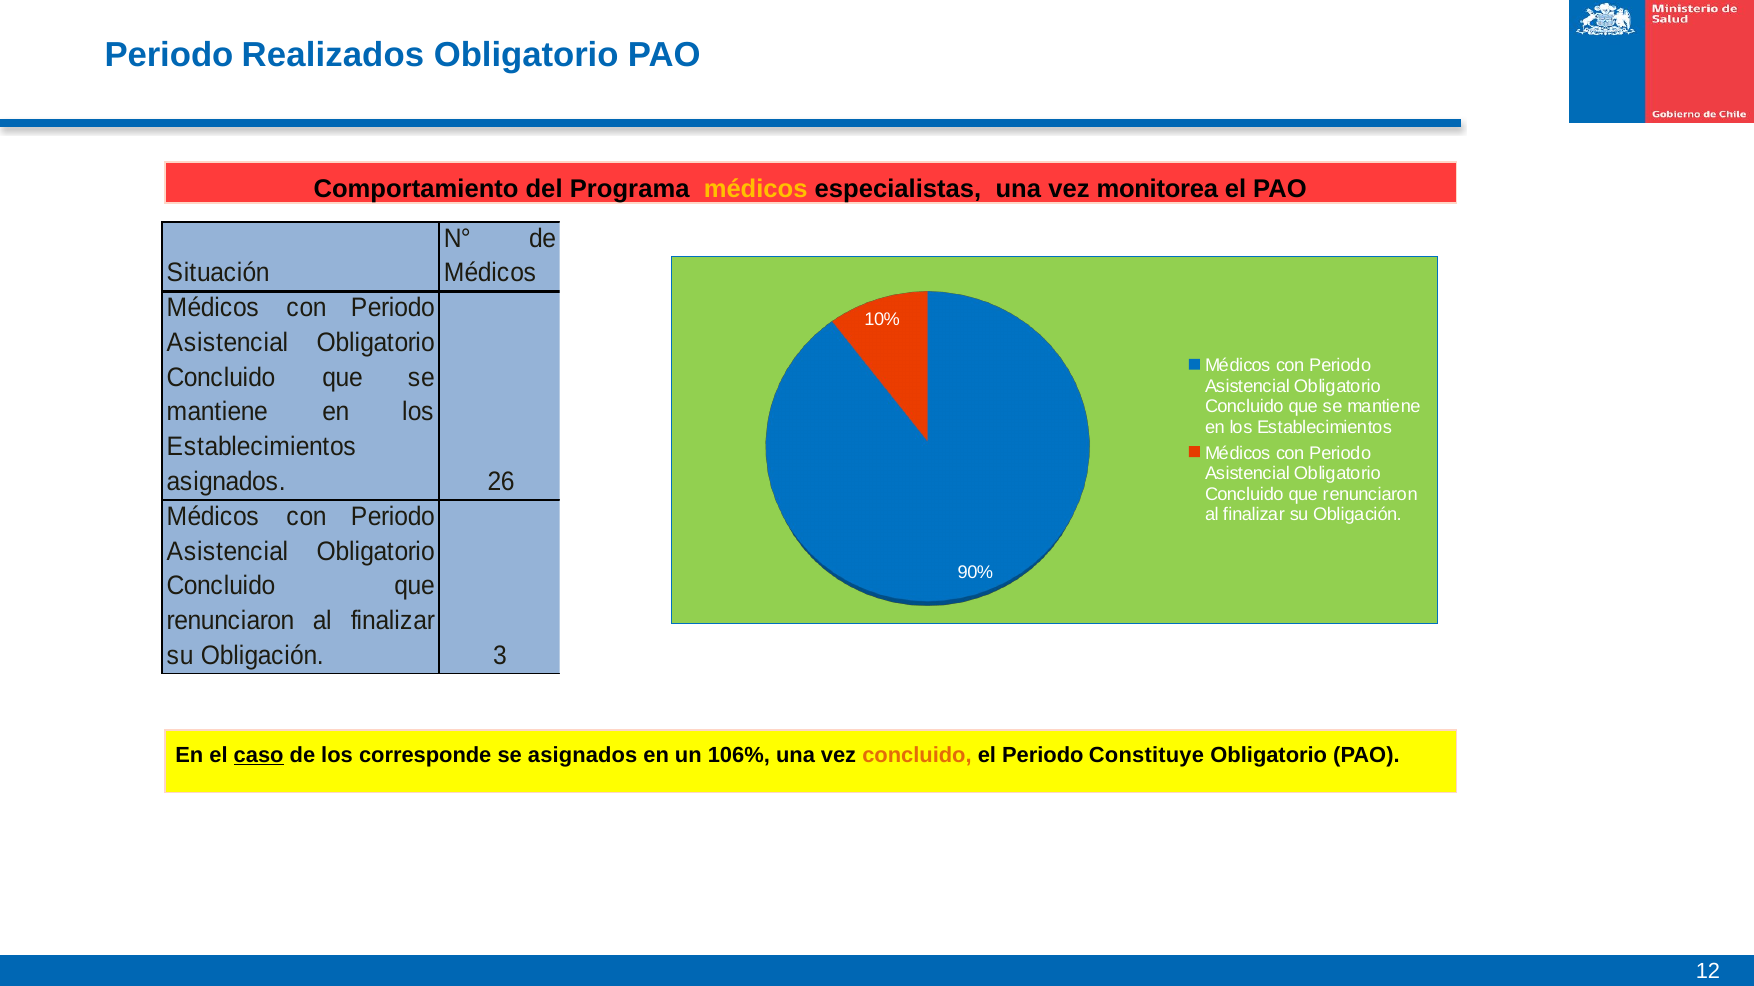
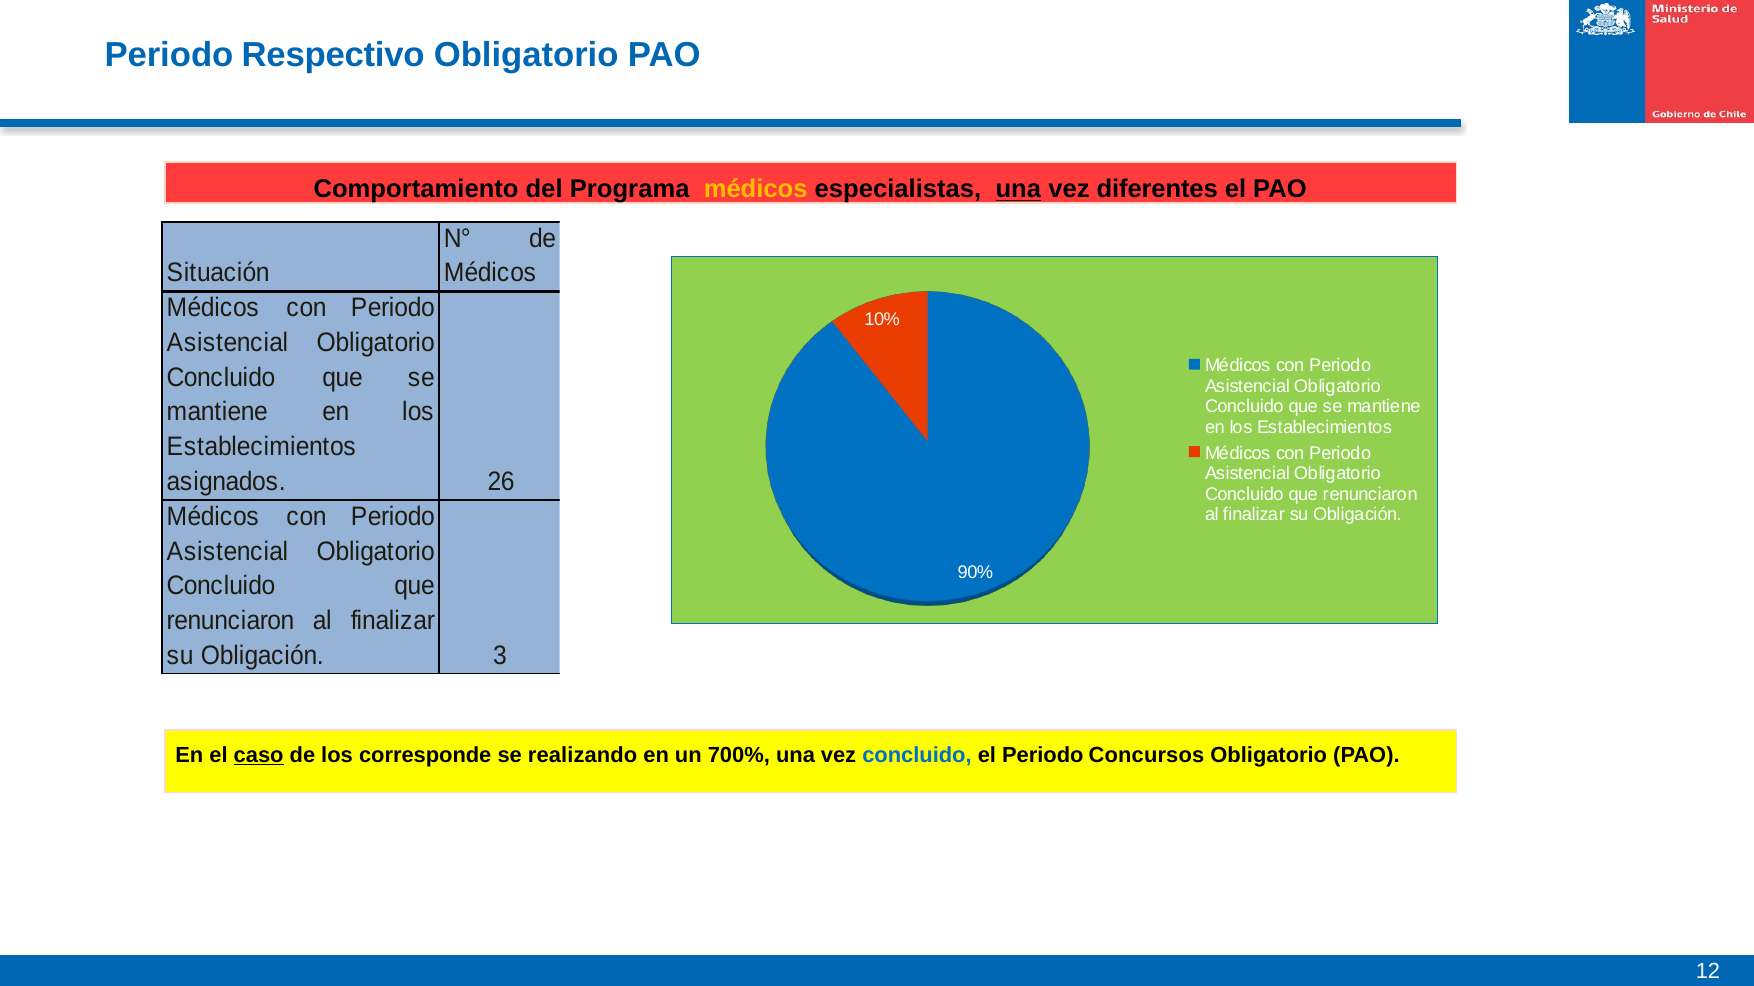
Realizados: Realizados -> Respectivo
una at (1018, 189) underline: none -> present
monitorea: monitorea -> diferentes
se asignados: asignados -> realizando
106%: 106% -> 700%
concluido at (917, 755) colour: orange -> blue
Constituye: Constituye -> Concursos
